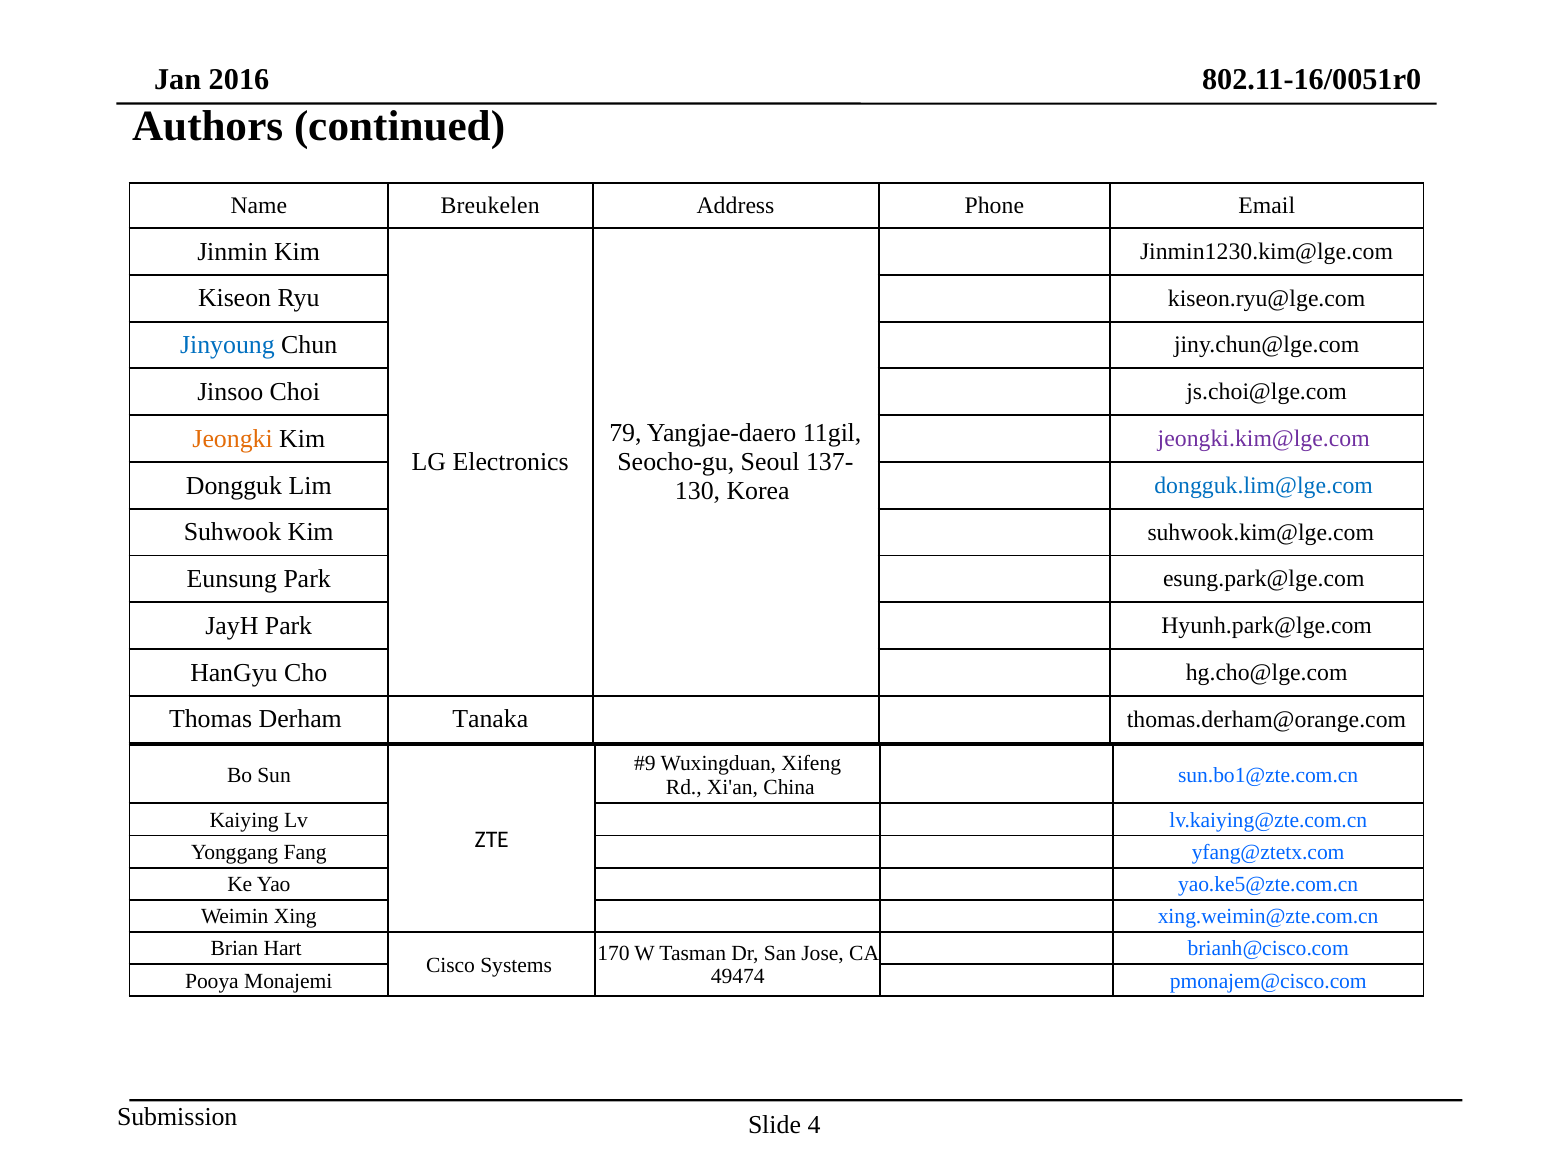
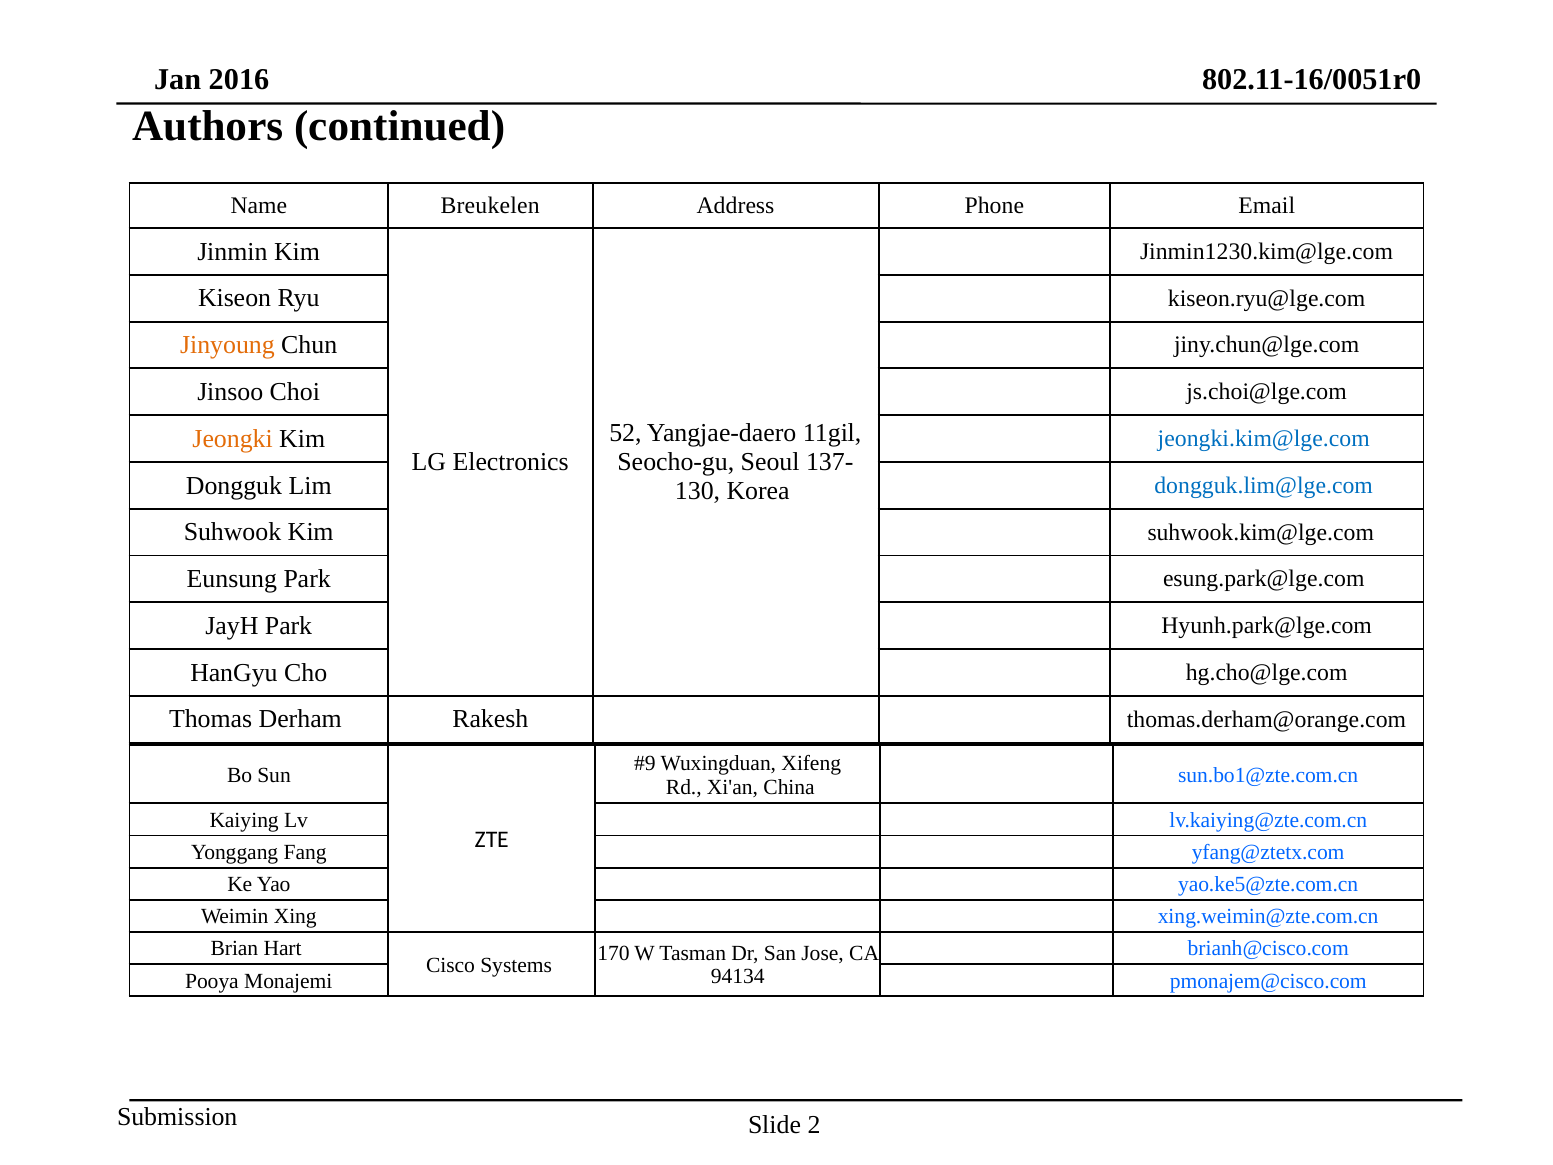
Jinyoung colour: blue -> orange
79: 79 -> 52
jeongki.kim@lge.com colour: purple -> blue
Tanaka: Tanaka -> Rakesh
49474: 49474 -> 94134
4: 4 -> 2
